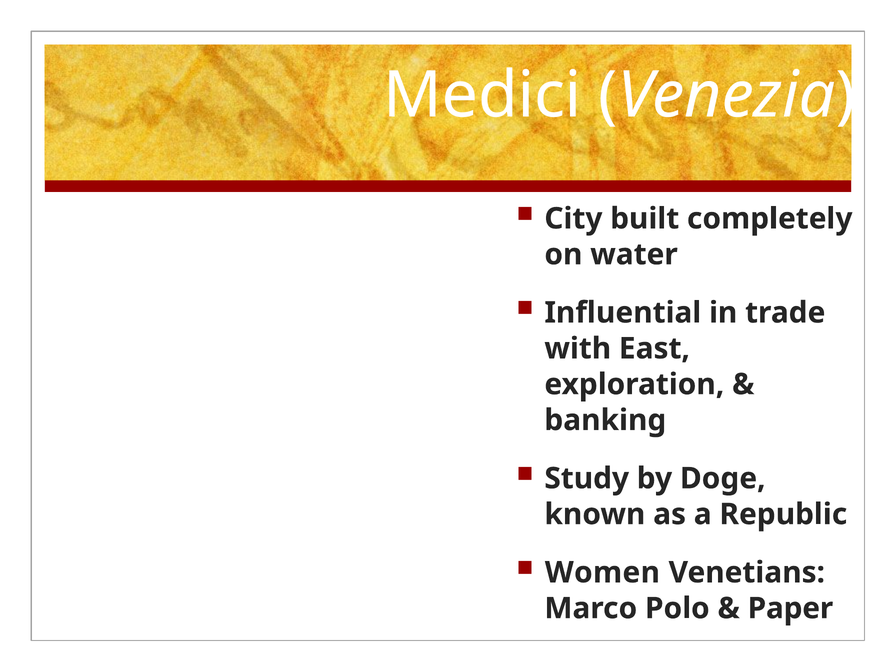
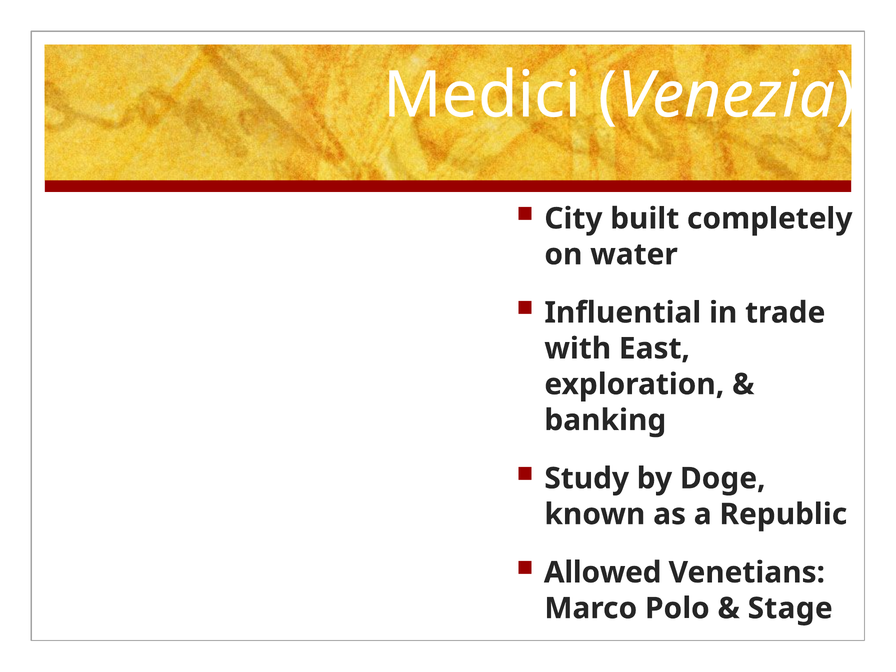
Women: Women -> Allowed
Paper: Paper -> Stage
